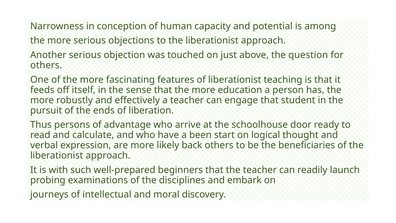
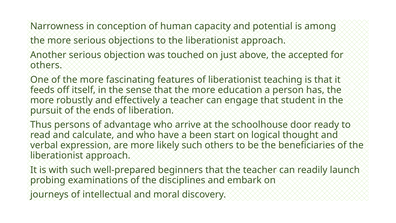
question: question -> accepted
likely back: back -> such
